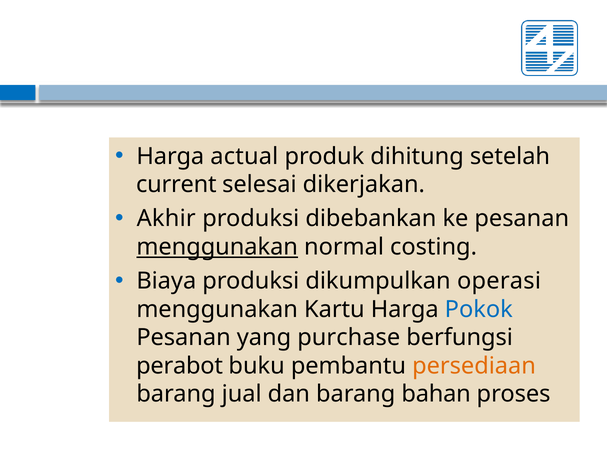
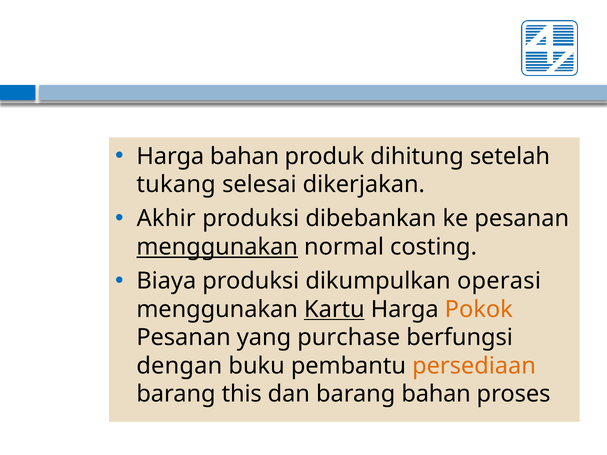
Harga actual: actual -> bahan
current: current -> tukang
Kartu underline: none -> present
Pokok colour: blue -> orange
perabot: perabot -> dengan
jual: jual -> this
